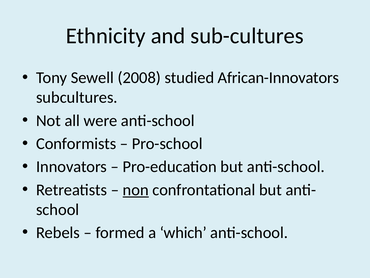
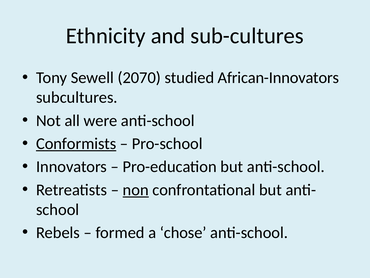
2008: 2008 -> 2070
Conformists underline: none -> present
which: which -> chose
